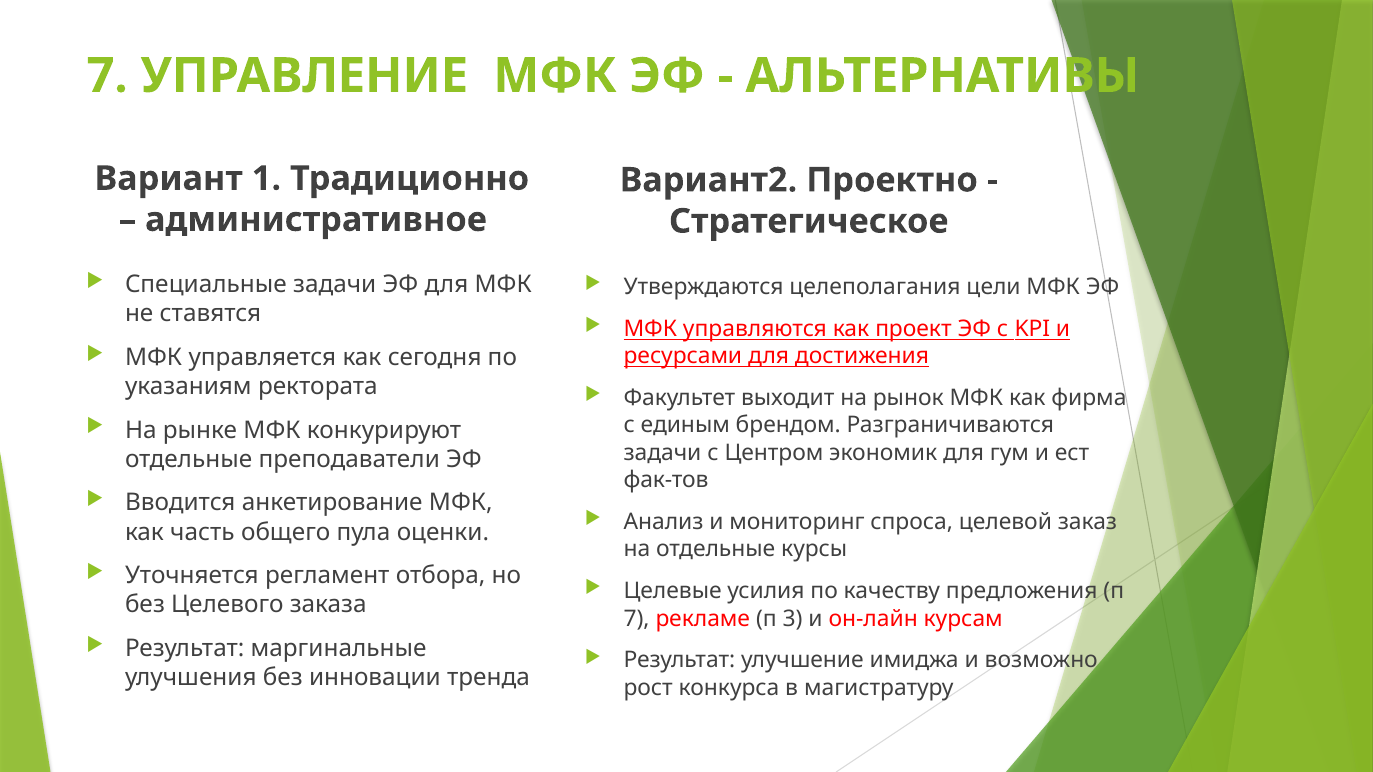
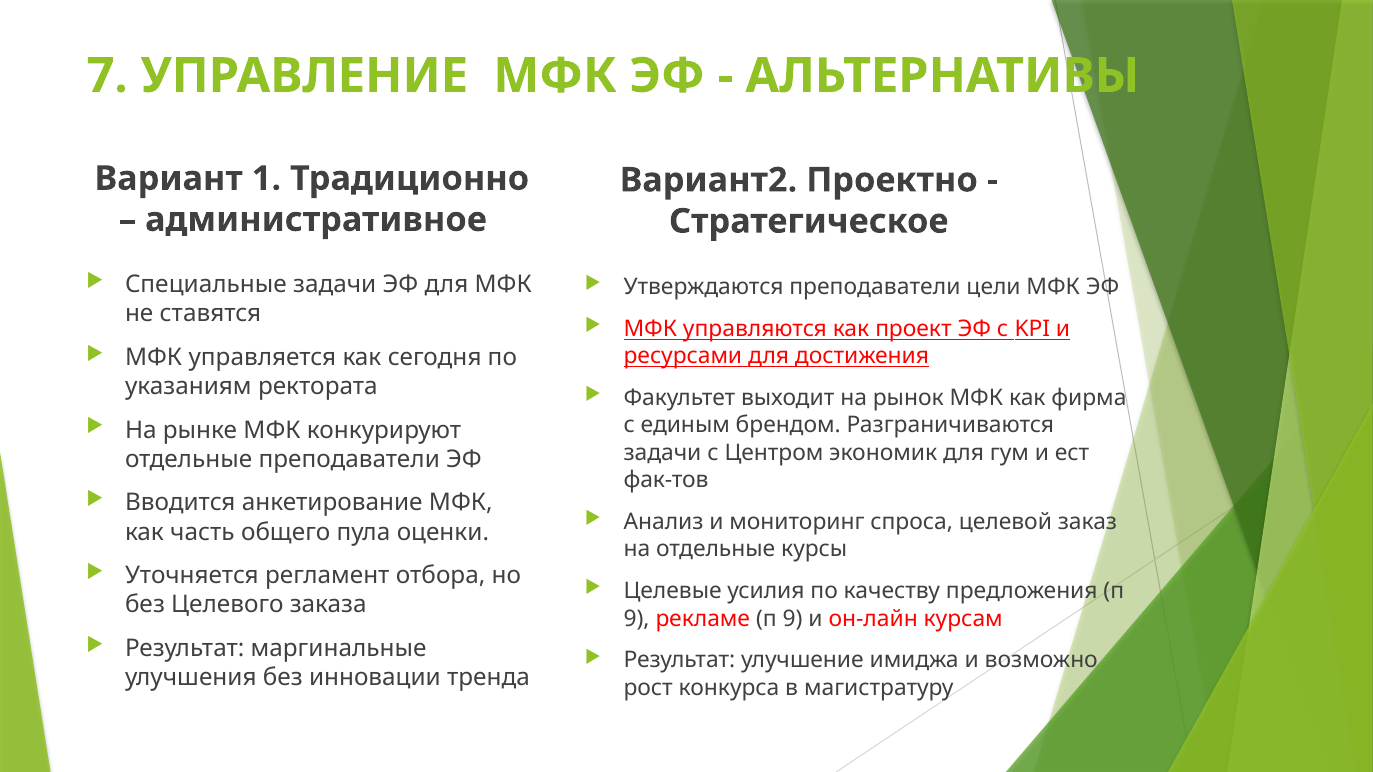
Утверждаются целеполагания: целеполагания -> преподаватели
7 at (637, 619): 7 -> 9
рекламе п 3: 3 -> 9
